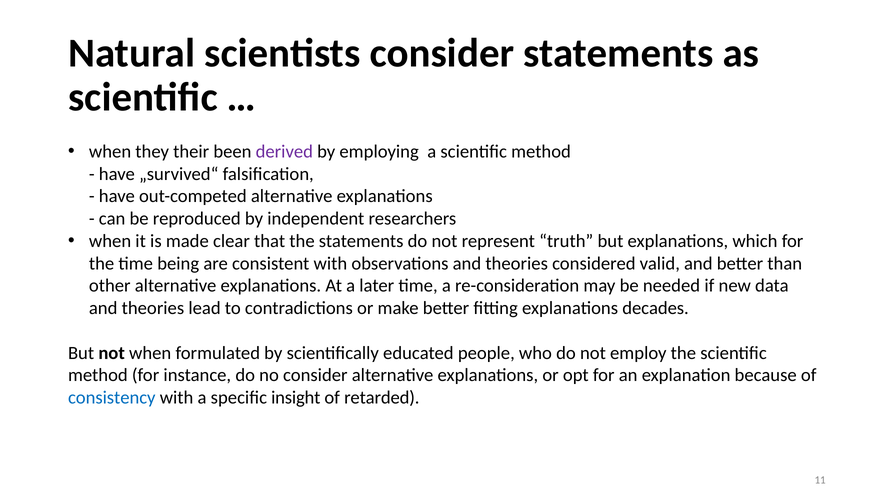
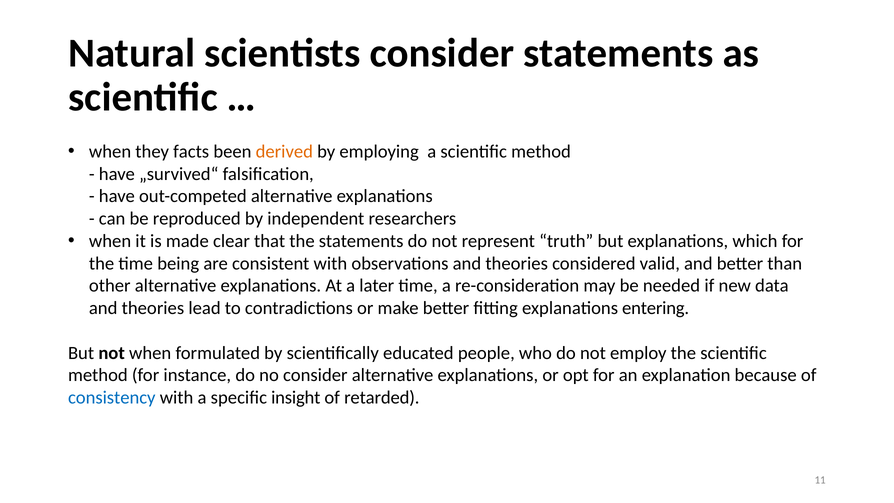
their: their -> facts
derived colour: purple -> orange
decades: decades -> entering
